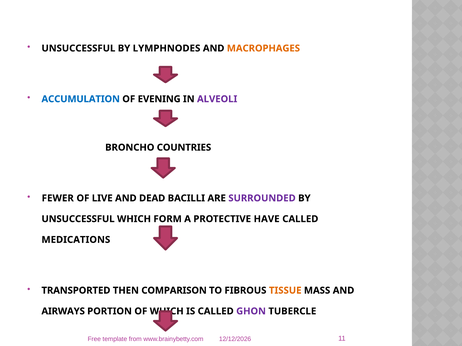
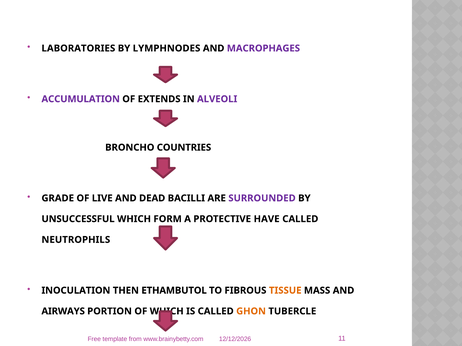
UNSUCCESSFUL at (78, 48): UNSUCCESSFUL -> LABORATORIES
MACROPHAGES colour: orange -> purple
ACCUMULATION colour: blue -> purple
EVENING: EVENING -> EXTENDS
FEWER: FEWER -> GRADE
MEDICATIONS: MEDICATIONS -> NEUTROPHILS
TRANSPORTED: TRANSPORTED -> INOCULATION
COMPARISON: COMPARISON -> ETHAMBUTOL
GHON colour: purple -> orange
